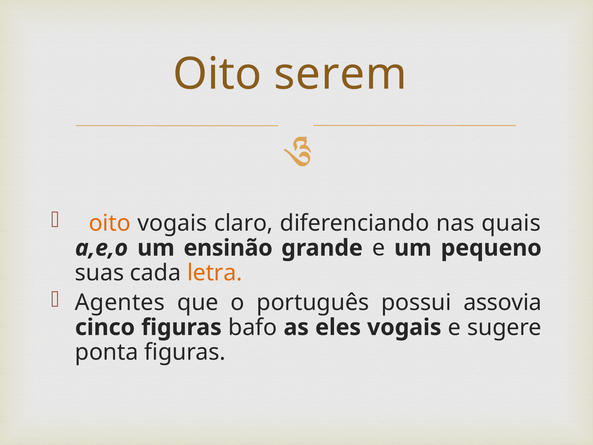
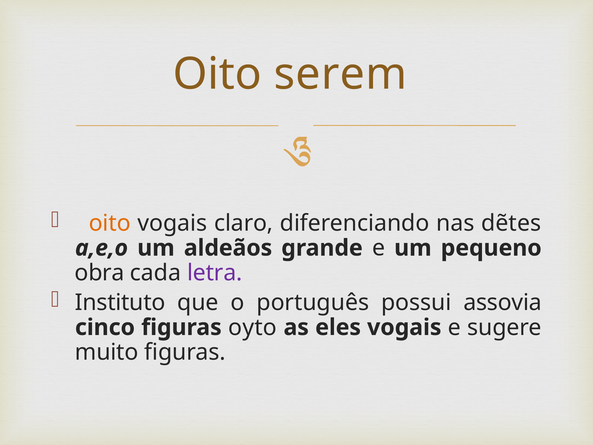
quais: quais -> dẽtes
ensinão: ensinão -> aldeãos
suas: suas -> obra
letra colour: orange -> purple
Agentes: Agentes -> Instituto
bafo: bafo -> oyto
ponta: ponta -> muito
